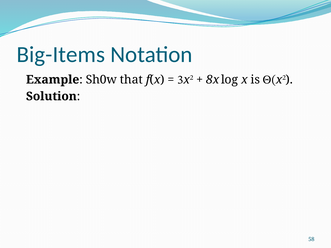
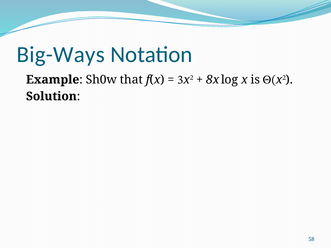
Big-Items: Big-Items -> Big-Ways
